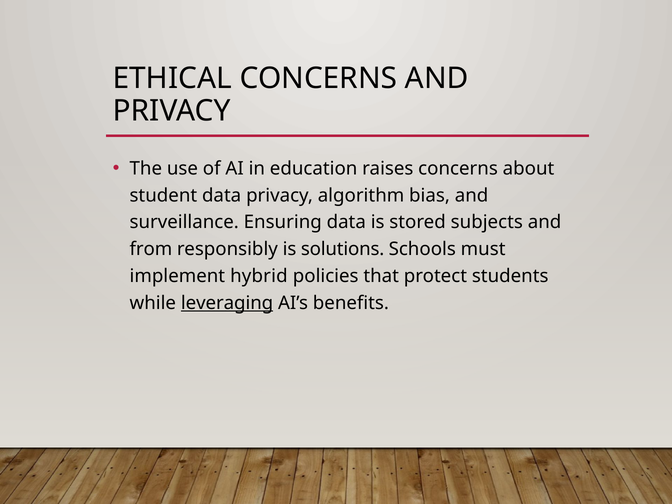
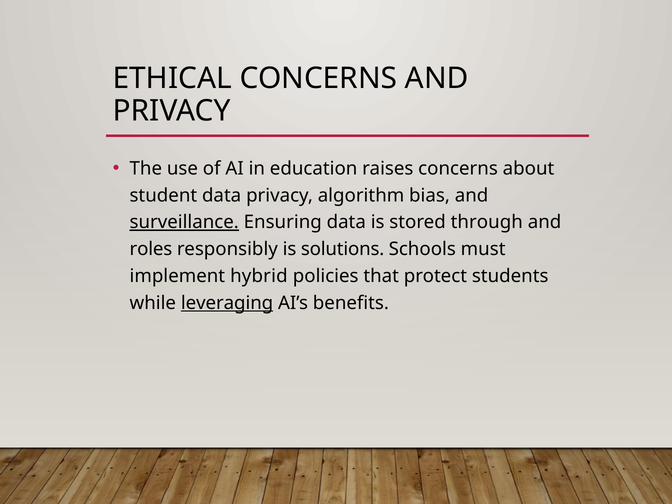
surveillance underline: none -> present
subjects: subjects -> through
from: from -> roles
